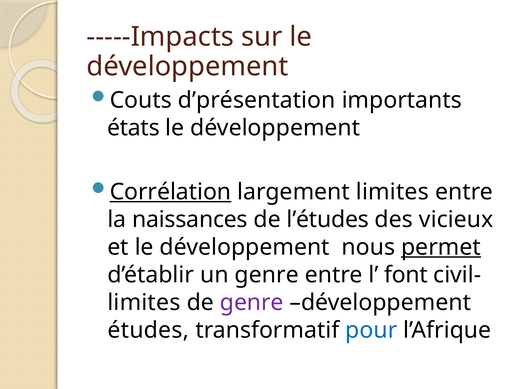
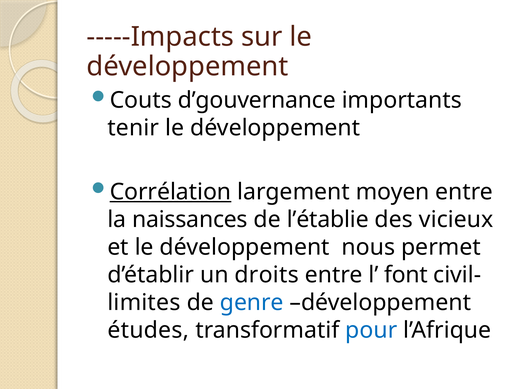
d’présentation: d’présentation -> d’gouvernance
états: états -> tenir
largement limites: limites -> moyen
l’études: l’études -> l’établie
permet underline: present -> none
un genre: genre -> droits
genre at (252, 303) colour: purple -> blue
